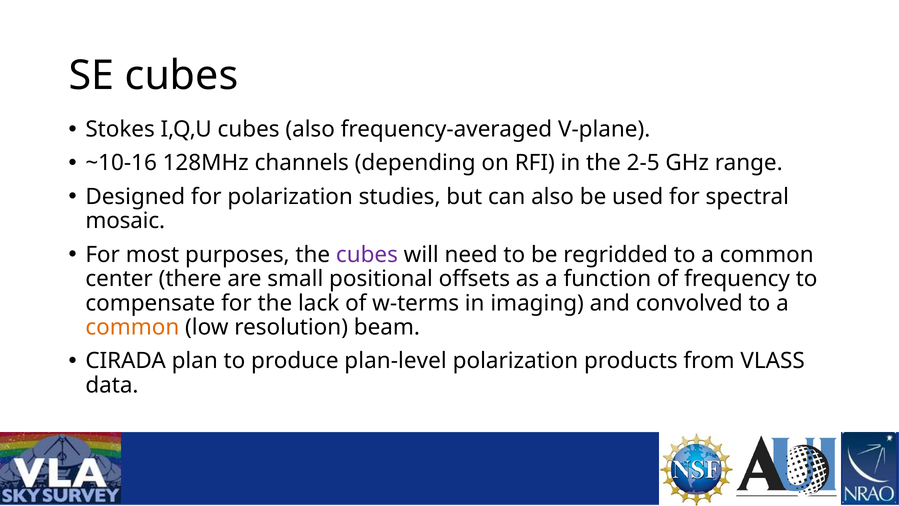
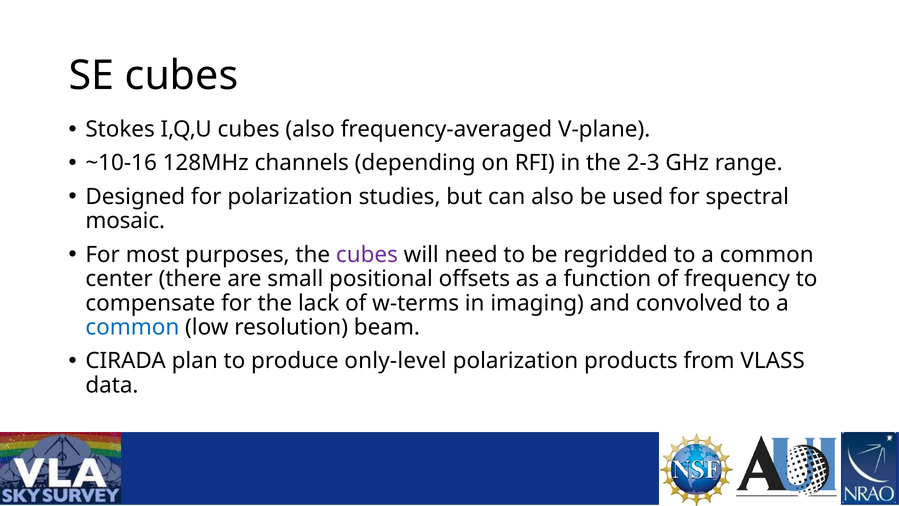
2-5: 2-5 -> 2-3
common at (132, 327) colour: orange -> blue
plan-level: plan-level -> only-level
